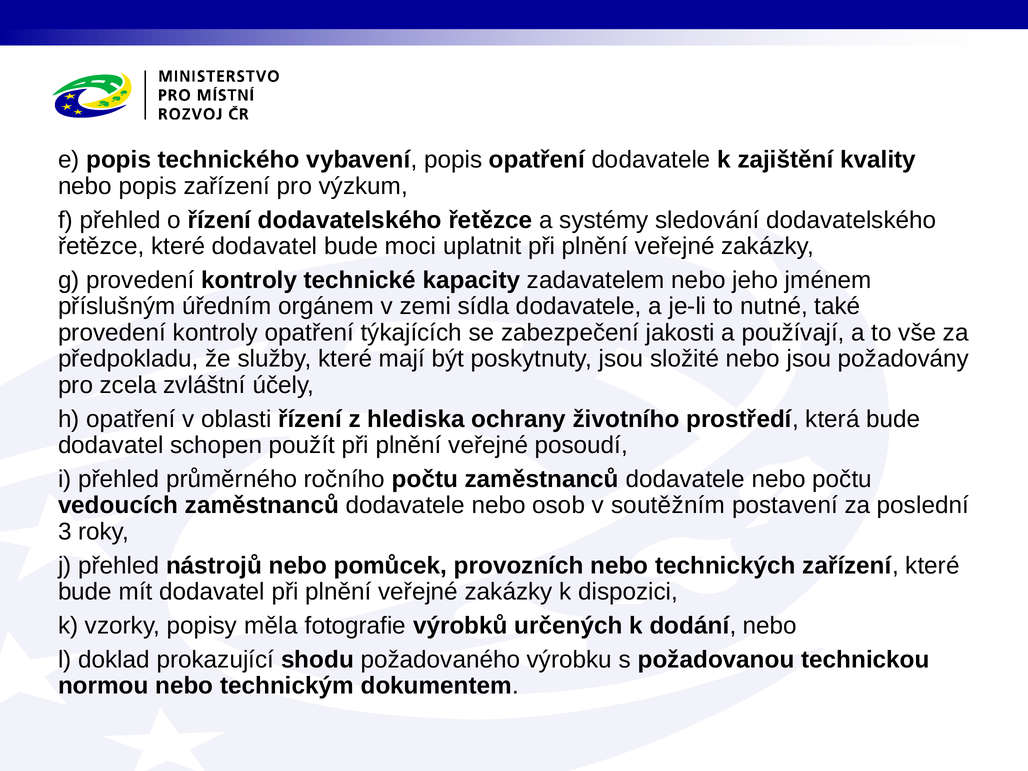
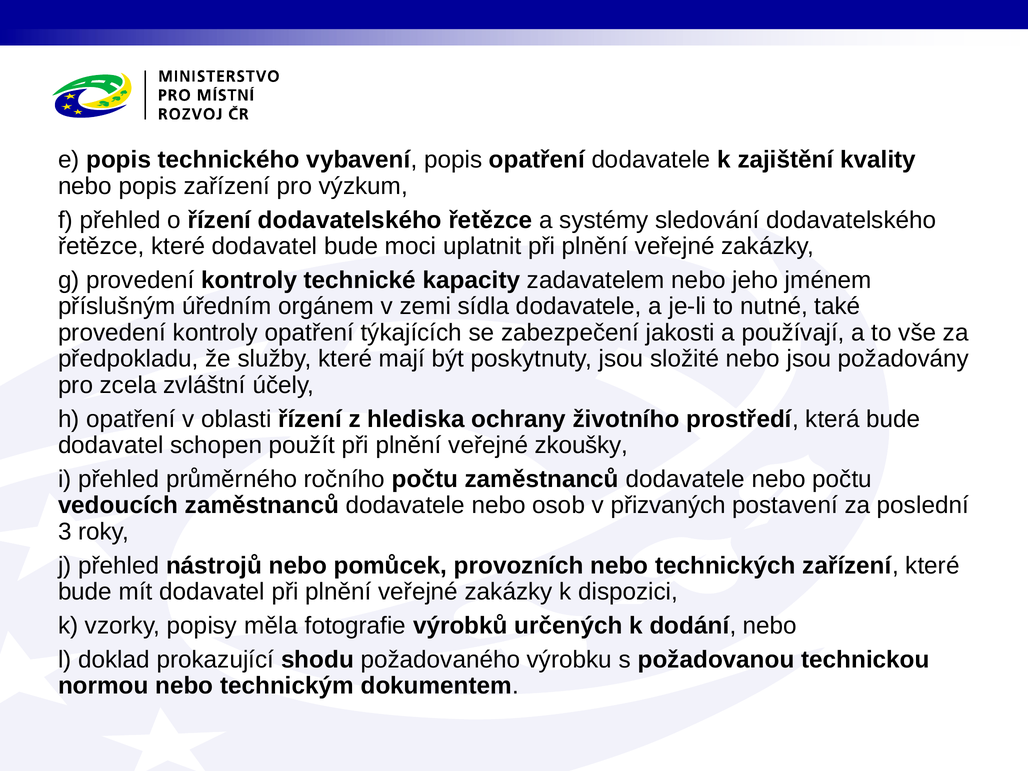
posoudí: posoudí -> zkoušky
soutěžním: soutěžním -> přizvaných
